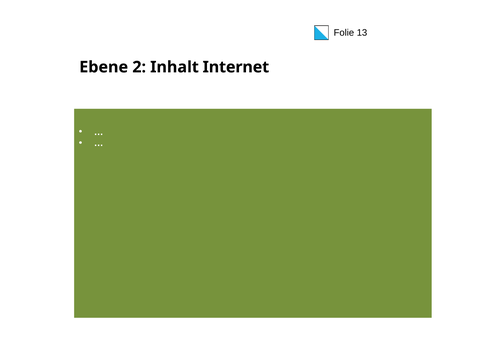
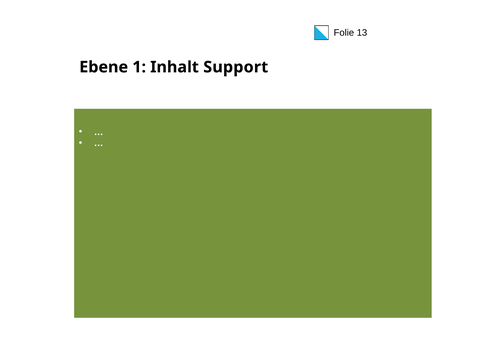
2: 2 -> 1
Internet: Internet -> Support
